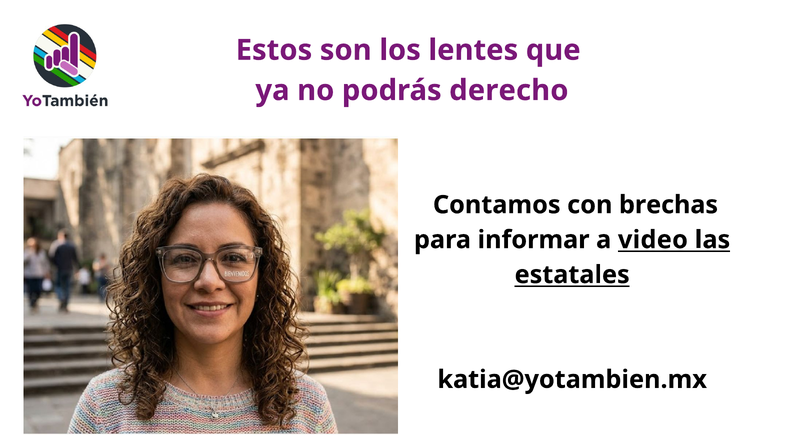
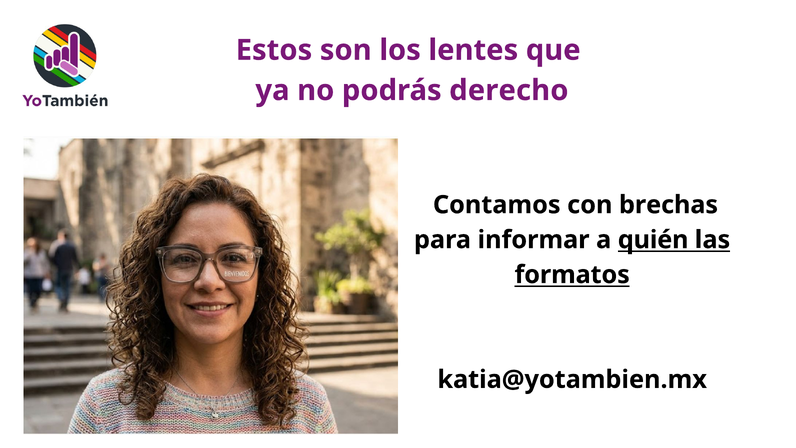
video: video -> quién
estatales: estatales -> formatos
